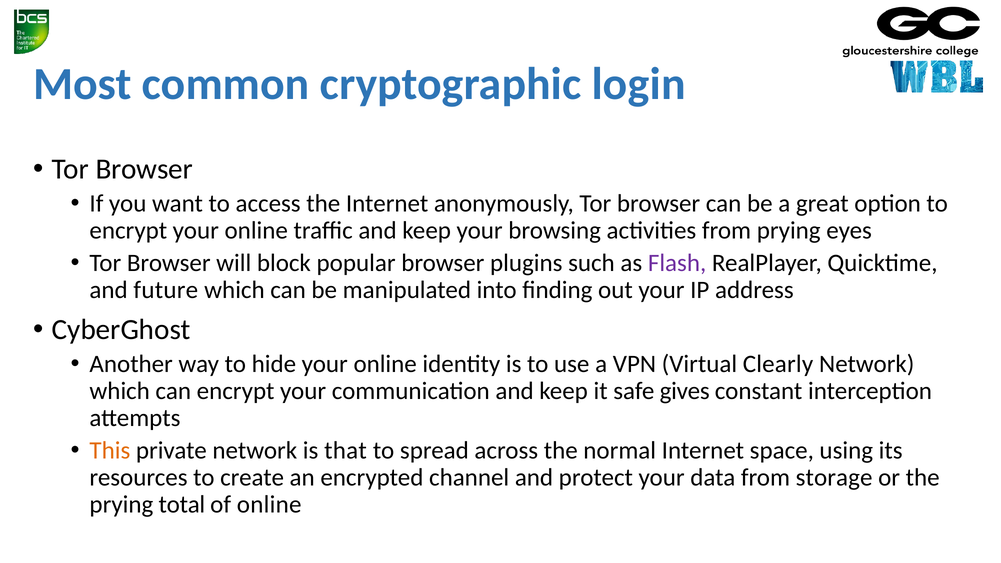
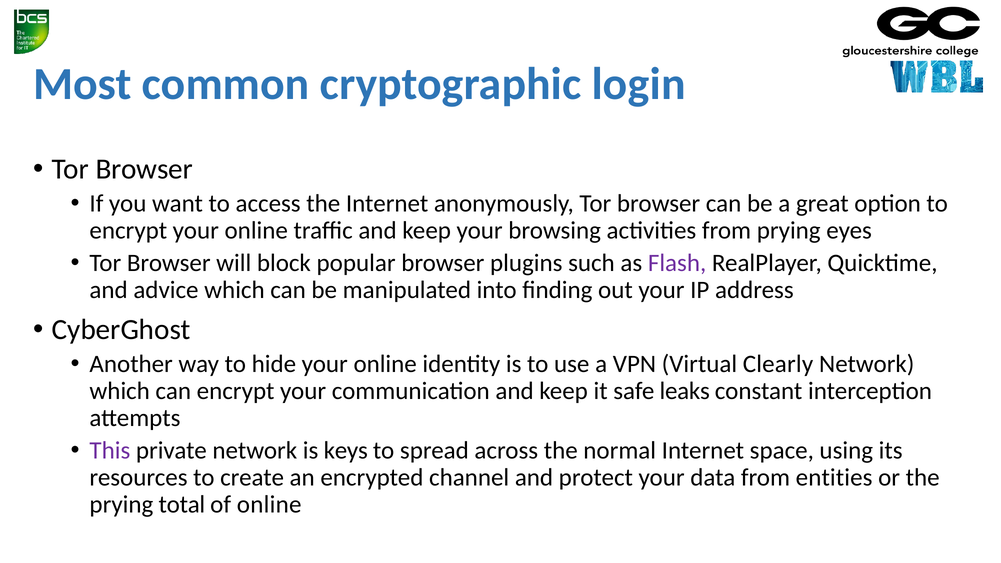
future: future -> advice
gives: gives -> leaks
This colour: orange -> purple
that: that -> keys
storage: storage -> entities
